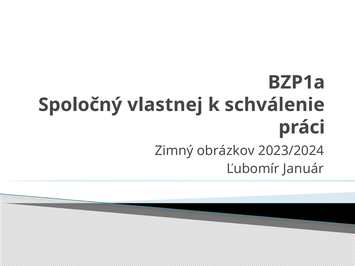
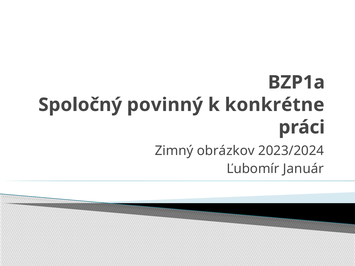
vlastnej: vlastnej -> povinný
schválenie: schválenie -> konkrétne
